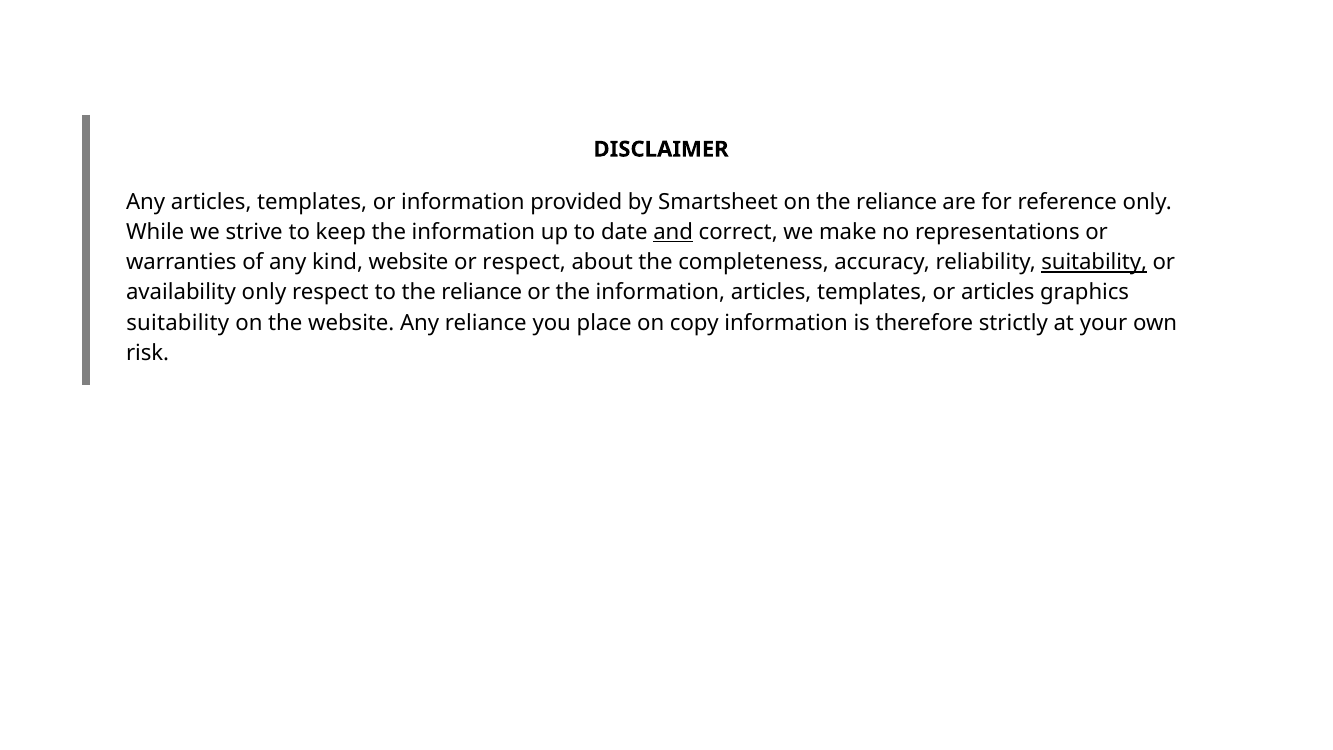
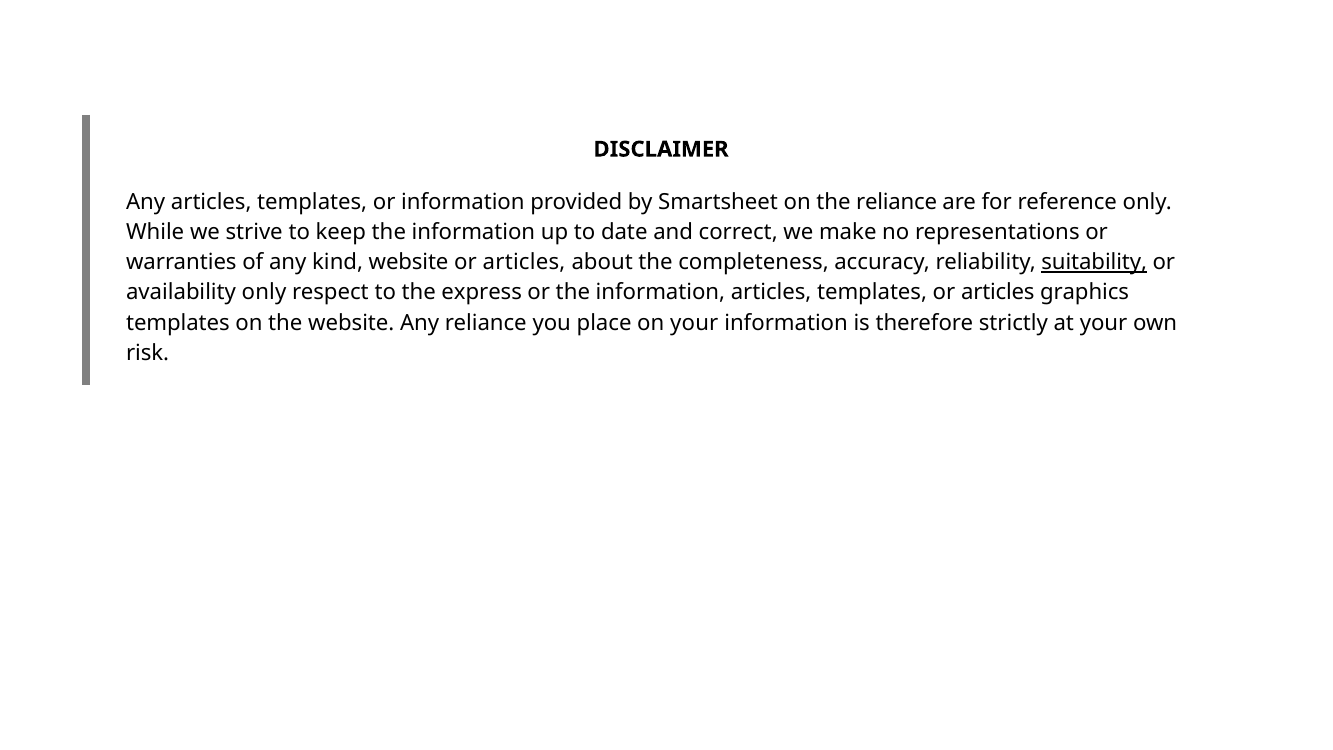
and underline: present -> none
respect at (524, 262): respect -> articles
to the reliance: reliance -> express
suitability at (178, 323): suitability -> templates
on copy: copy -> your
